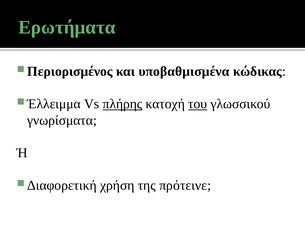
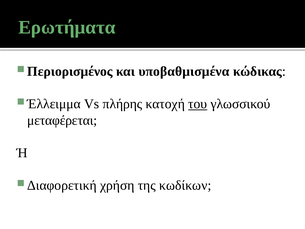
πλήρης underline: present -> none
γνωρίσματα: γνωρίσματα -> μεταφέρεται
πρότεινε: πρότεινε -> κωδίκων
